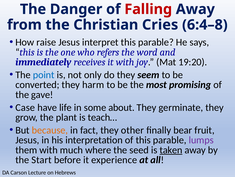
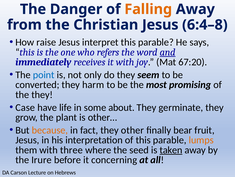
Falling colour: red -> orange
Christian Cries: Cries -> Jesus
and underline: none -> present
19:20: 19:20 -> 67:20
the gave: gave -> they
teach…: teach… -> other…
lumps colour: purple -> orange
much: much -> three
Start: Start -> Irure
experience: experience -> concerning
